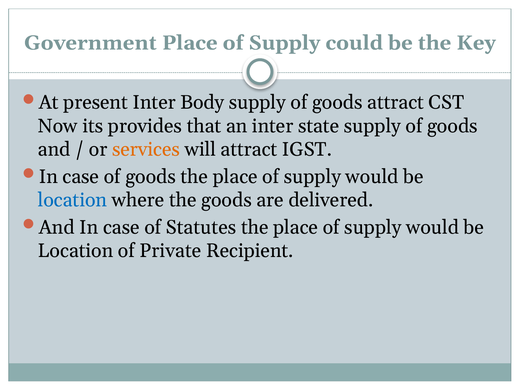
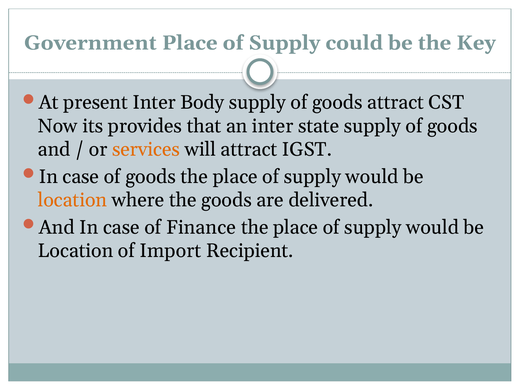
location at (72, 200) colour: blue -> orange
Statutes: Statutes -> Finance
Private: Private -> Import
